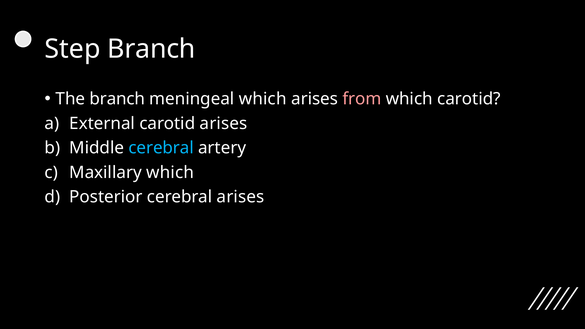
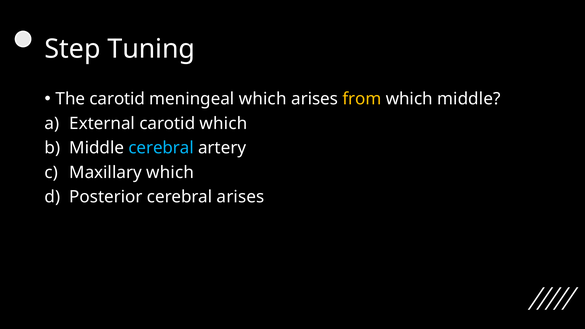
Step Branch: Branch -> Tuning
The branch: branch -> carotid
from colour: pink -> yellow
which carotid: carotid -> middle
carotid arises: arises -> which
